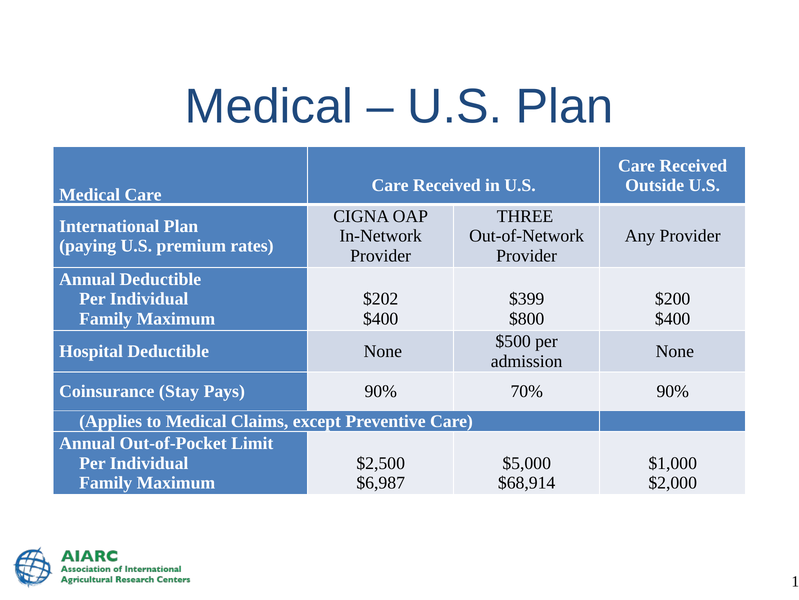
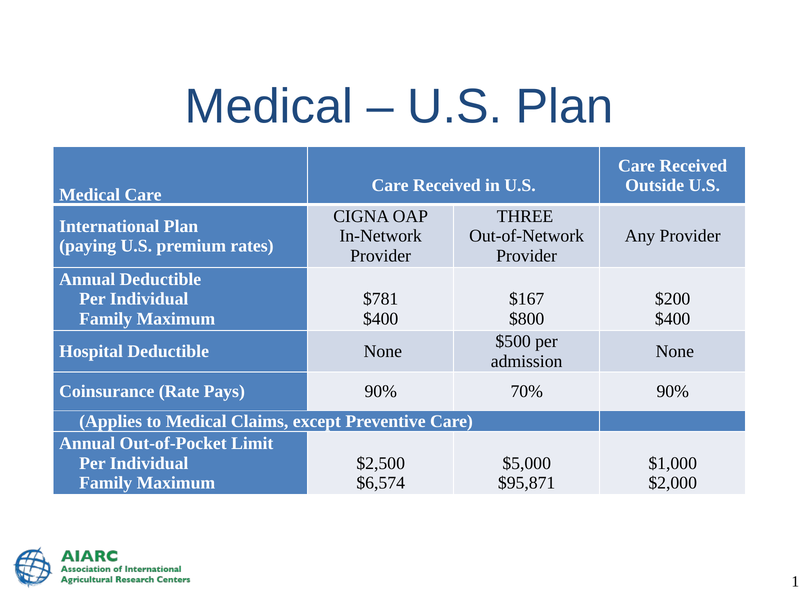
$202: $202 -> $781
$399: $399 -> $167
Stay: Stay -> Rate
$6,987: $6,987 -> $6,574
$68,914: $68,914 -> $95,871
